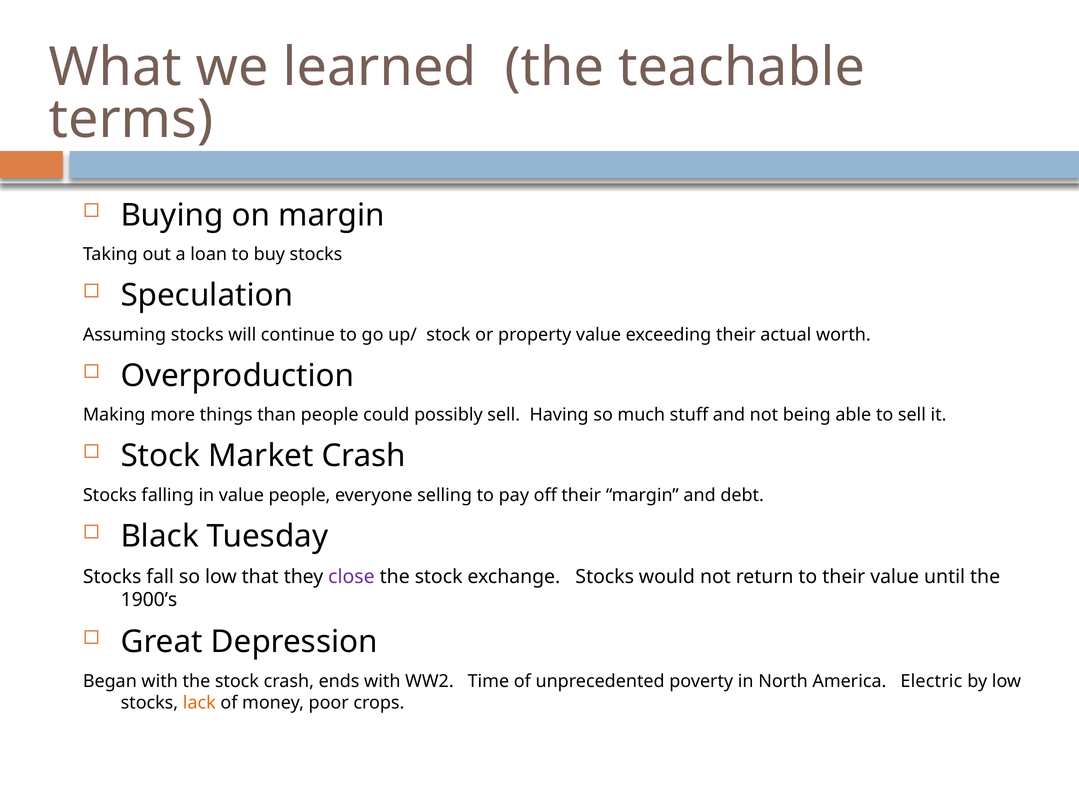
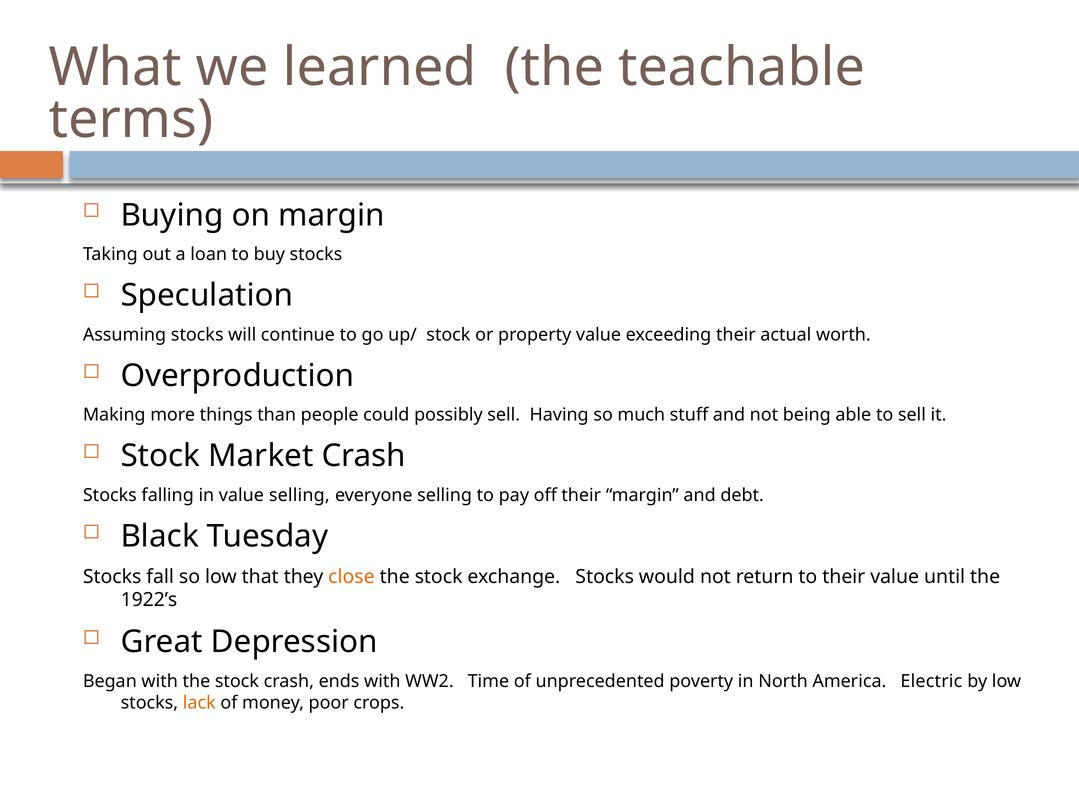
value people: people -> selling
close colour: purple -> orange
1900’s: 1900’s -> 1922’s
